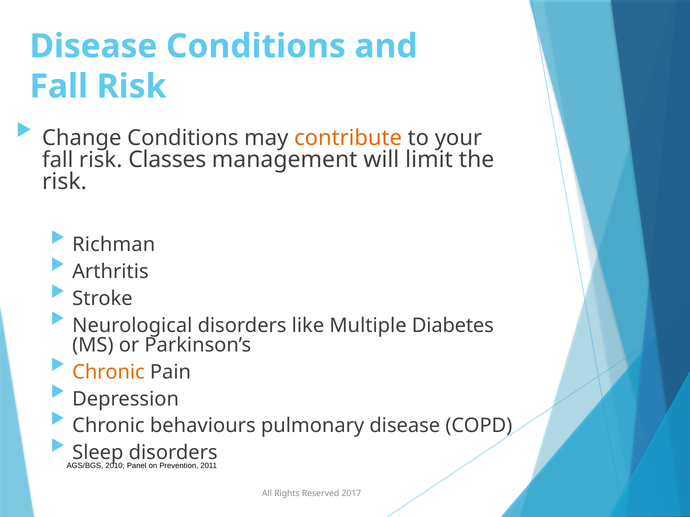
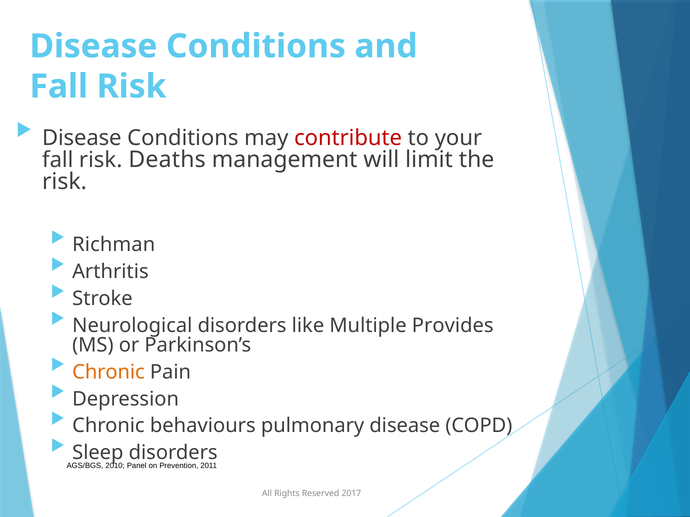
Change at (82, 138): Change -> Disease
contribute colour: orange -> red
Classes: Classes -> Deaths
Diabetes: Diabetes -> Provides
